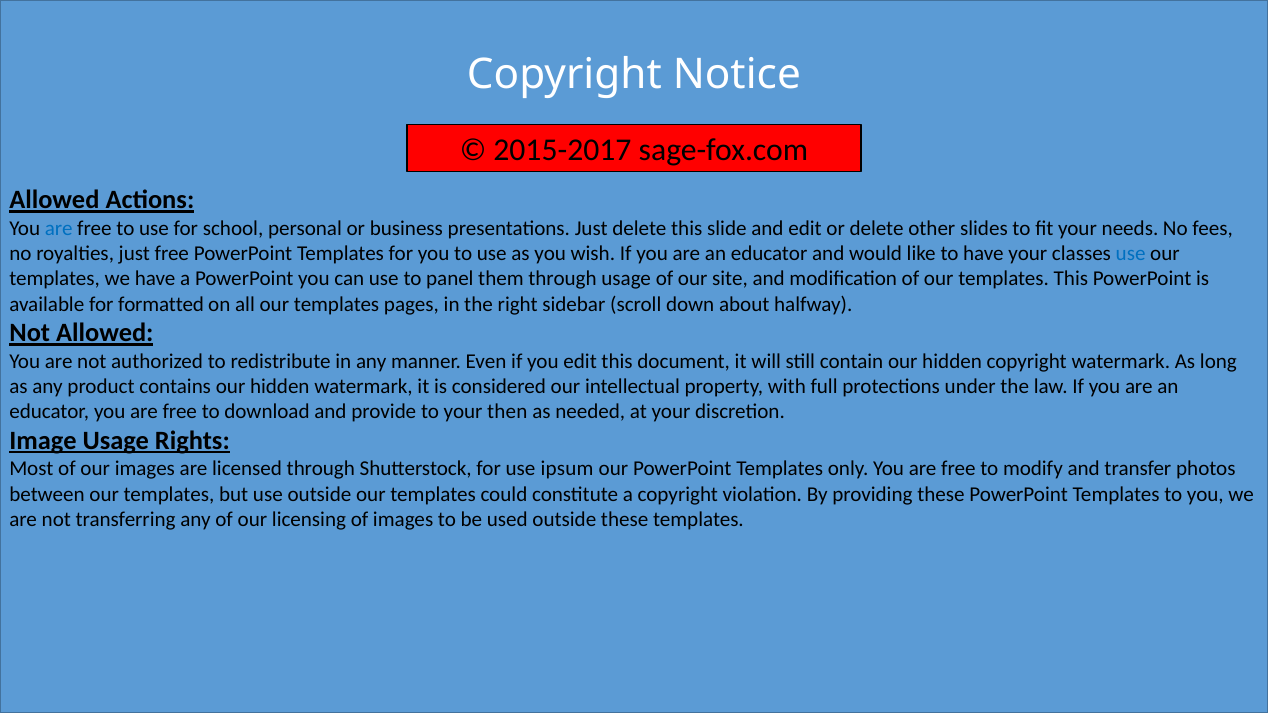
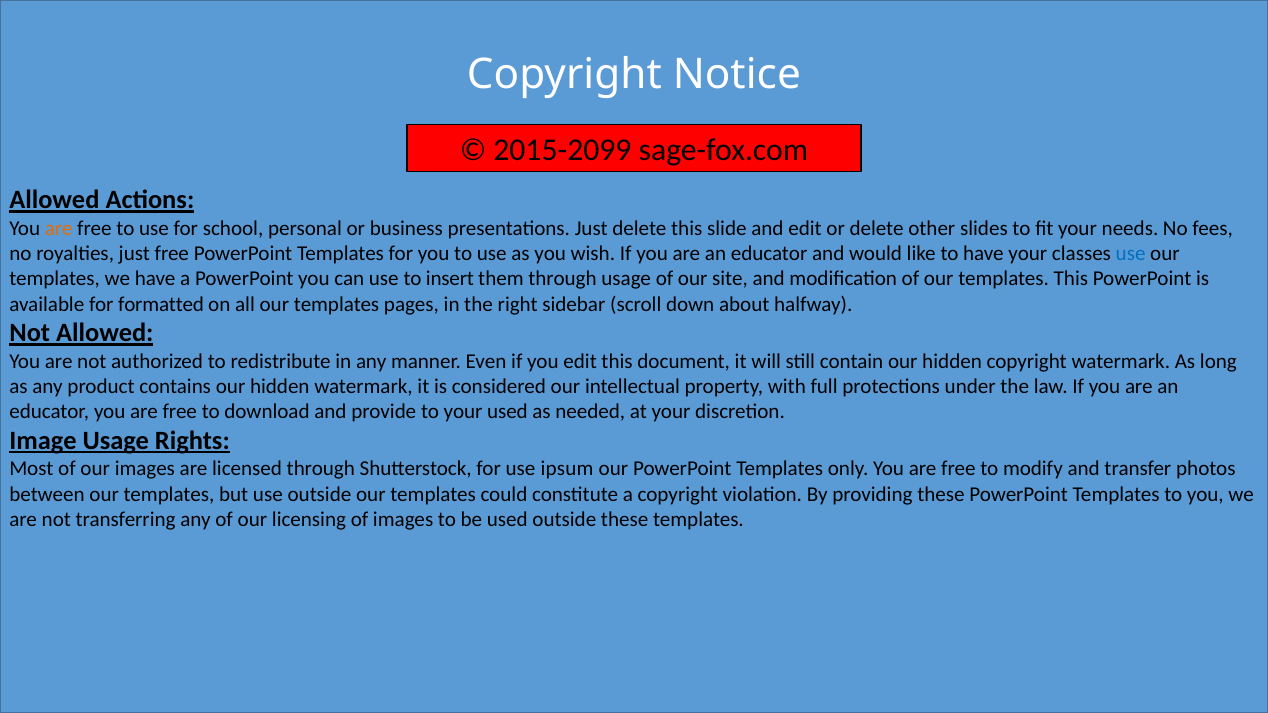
2015-2017: 2015-2017 -> 2015-2099
are at (59, 228) colour: blue -> orange
panel: panel -> insert
your then: then -> used
